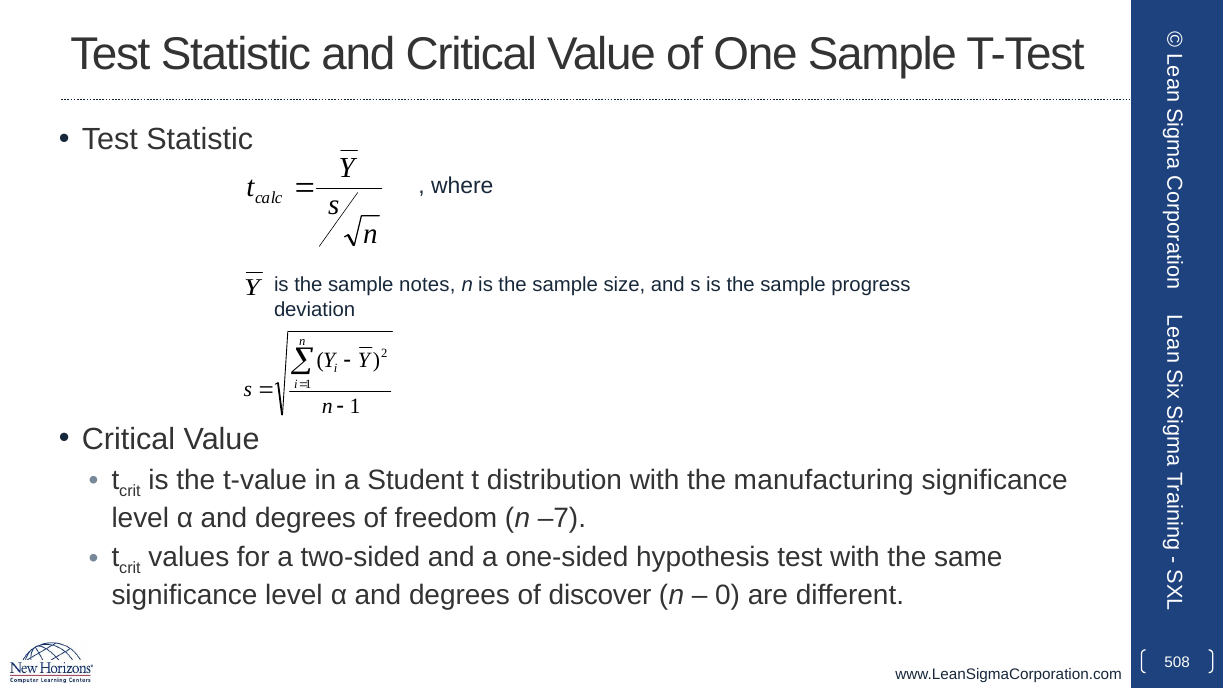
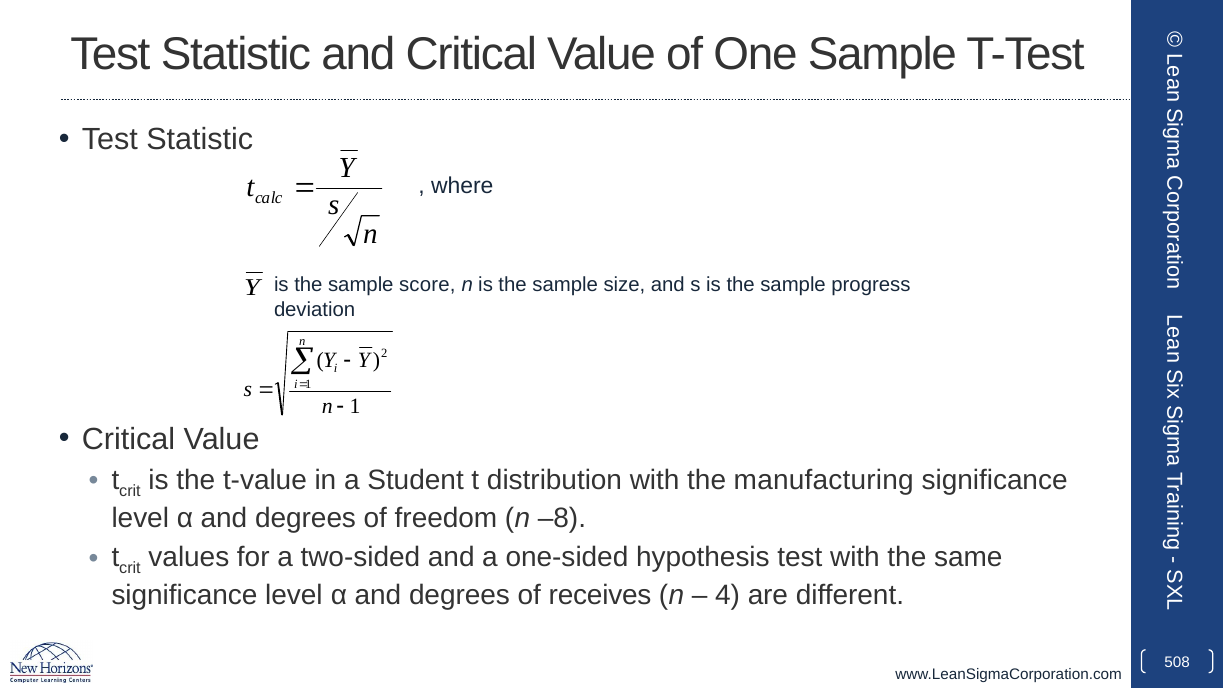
notes: notes -> score
–7: –7 -> –8
discover: discover -> receives
0: 0 -> 4
